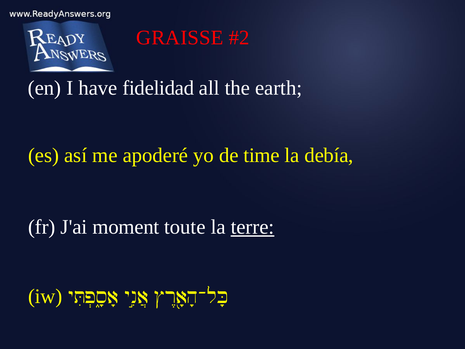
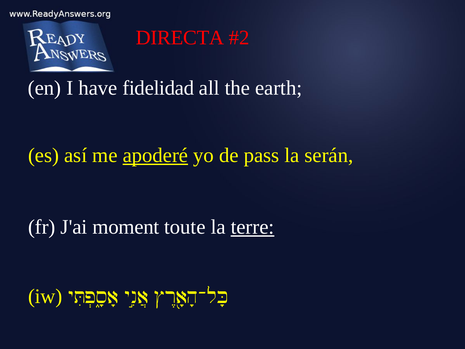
GRAISSE: GRAISSE -> DIRECTA
apoderé underline: none -> present
time: time -> pass
debía: debía -> serán
